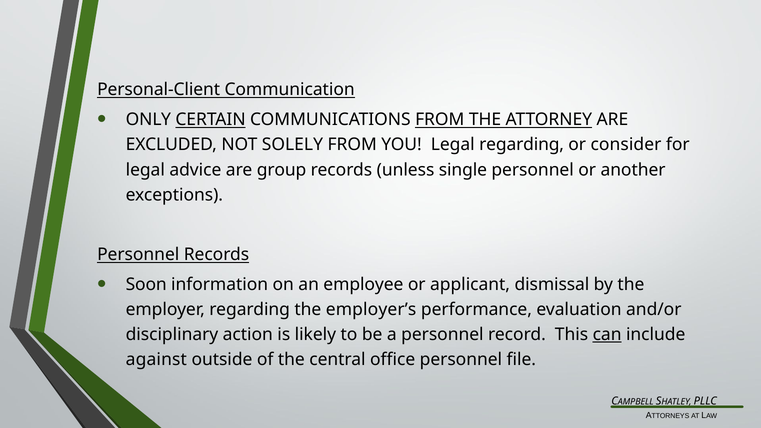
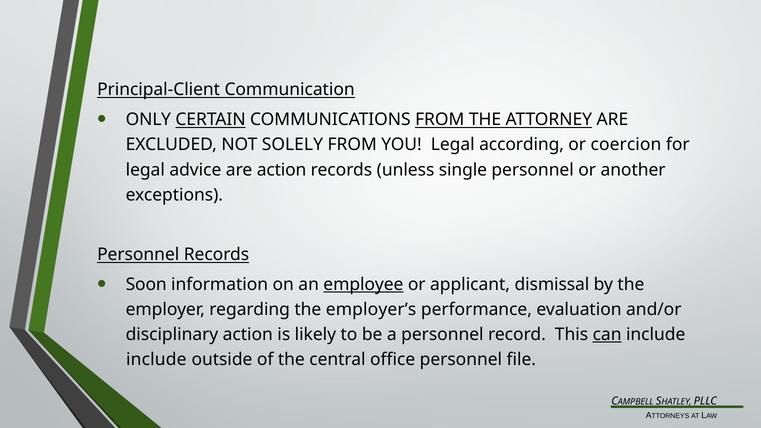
Personal-Client: Personal-Client -> Principal-Client
Legal regarding: regarding -> according
consider: consider -> coercion
are group: group -> action
employee underline: none -> present
against at (156, 360): against -> include
